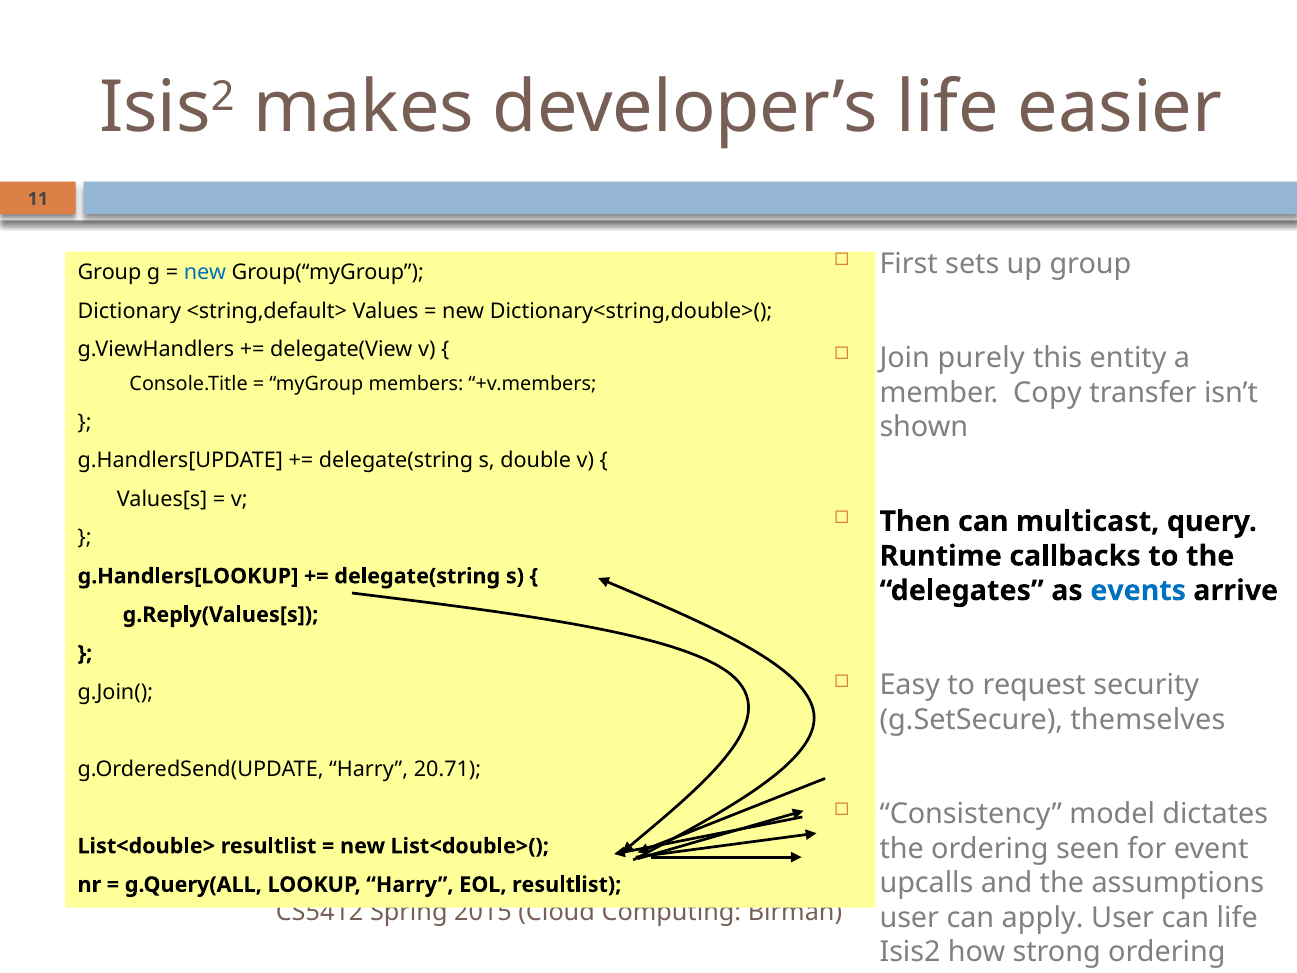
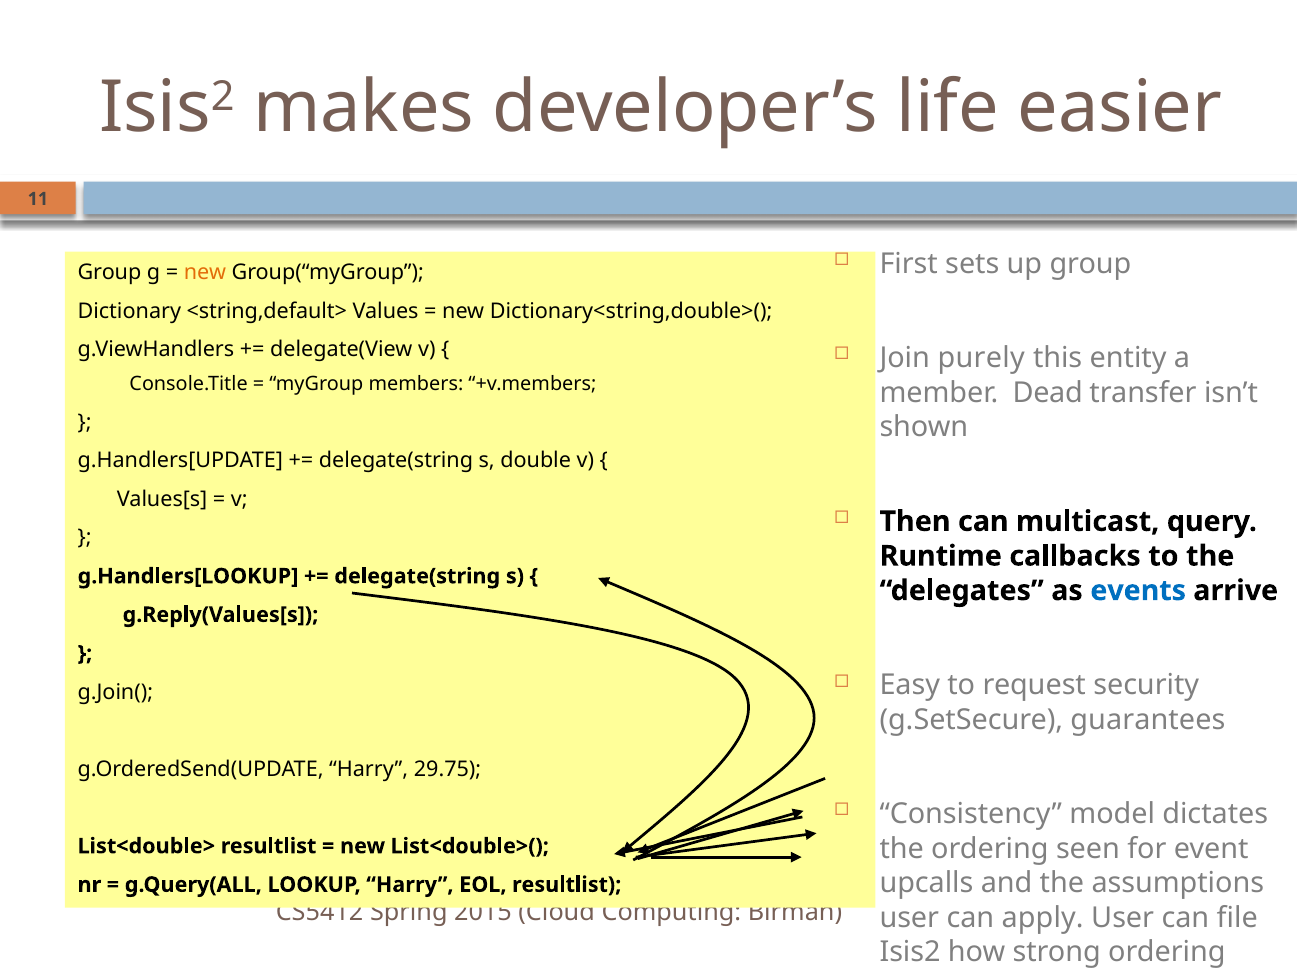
new at (205, 272) colour: blue -> orange
Copy: Copy -> Dead
themselves: themselves -> guarantees
20.71: 20.71 -> 29.75
can life: life -> file
